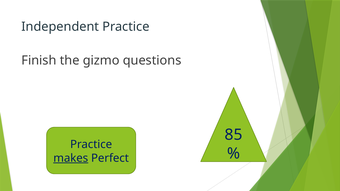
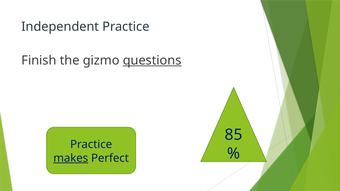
questions underline: none -> present
